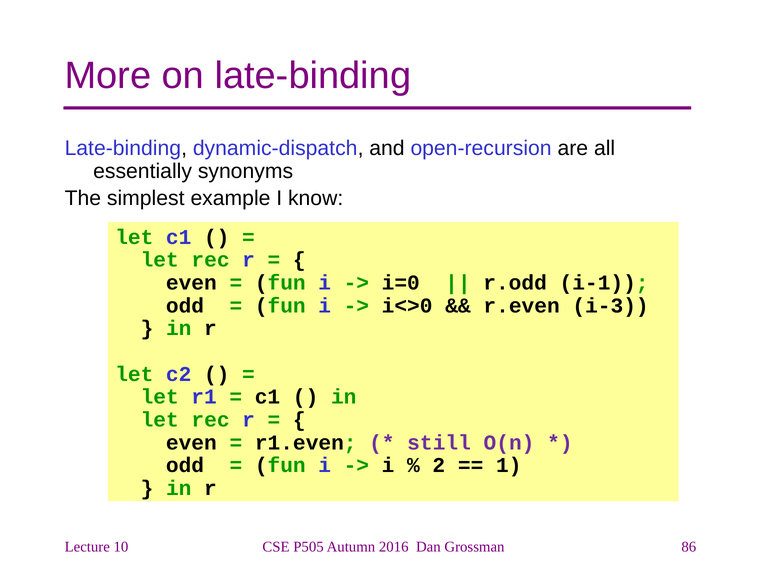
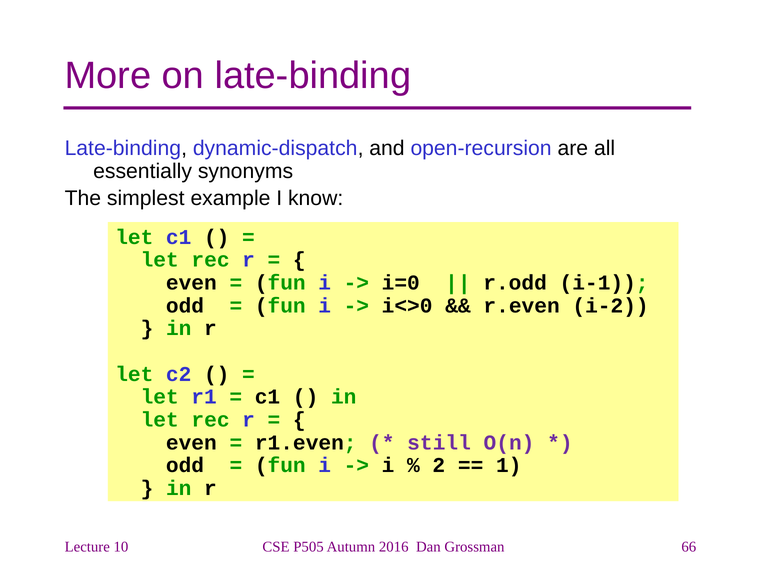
i-3: i-3 -> i-2
86: 86 -> 66
